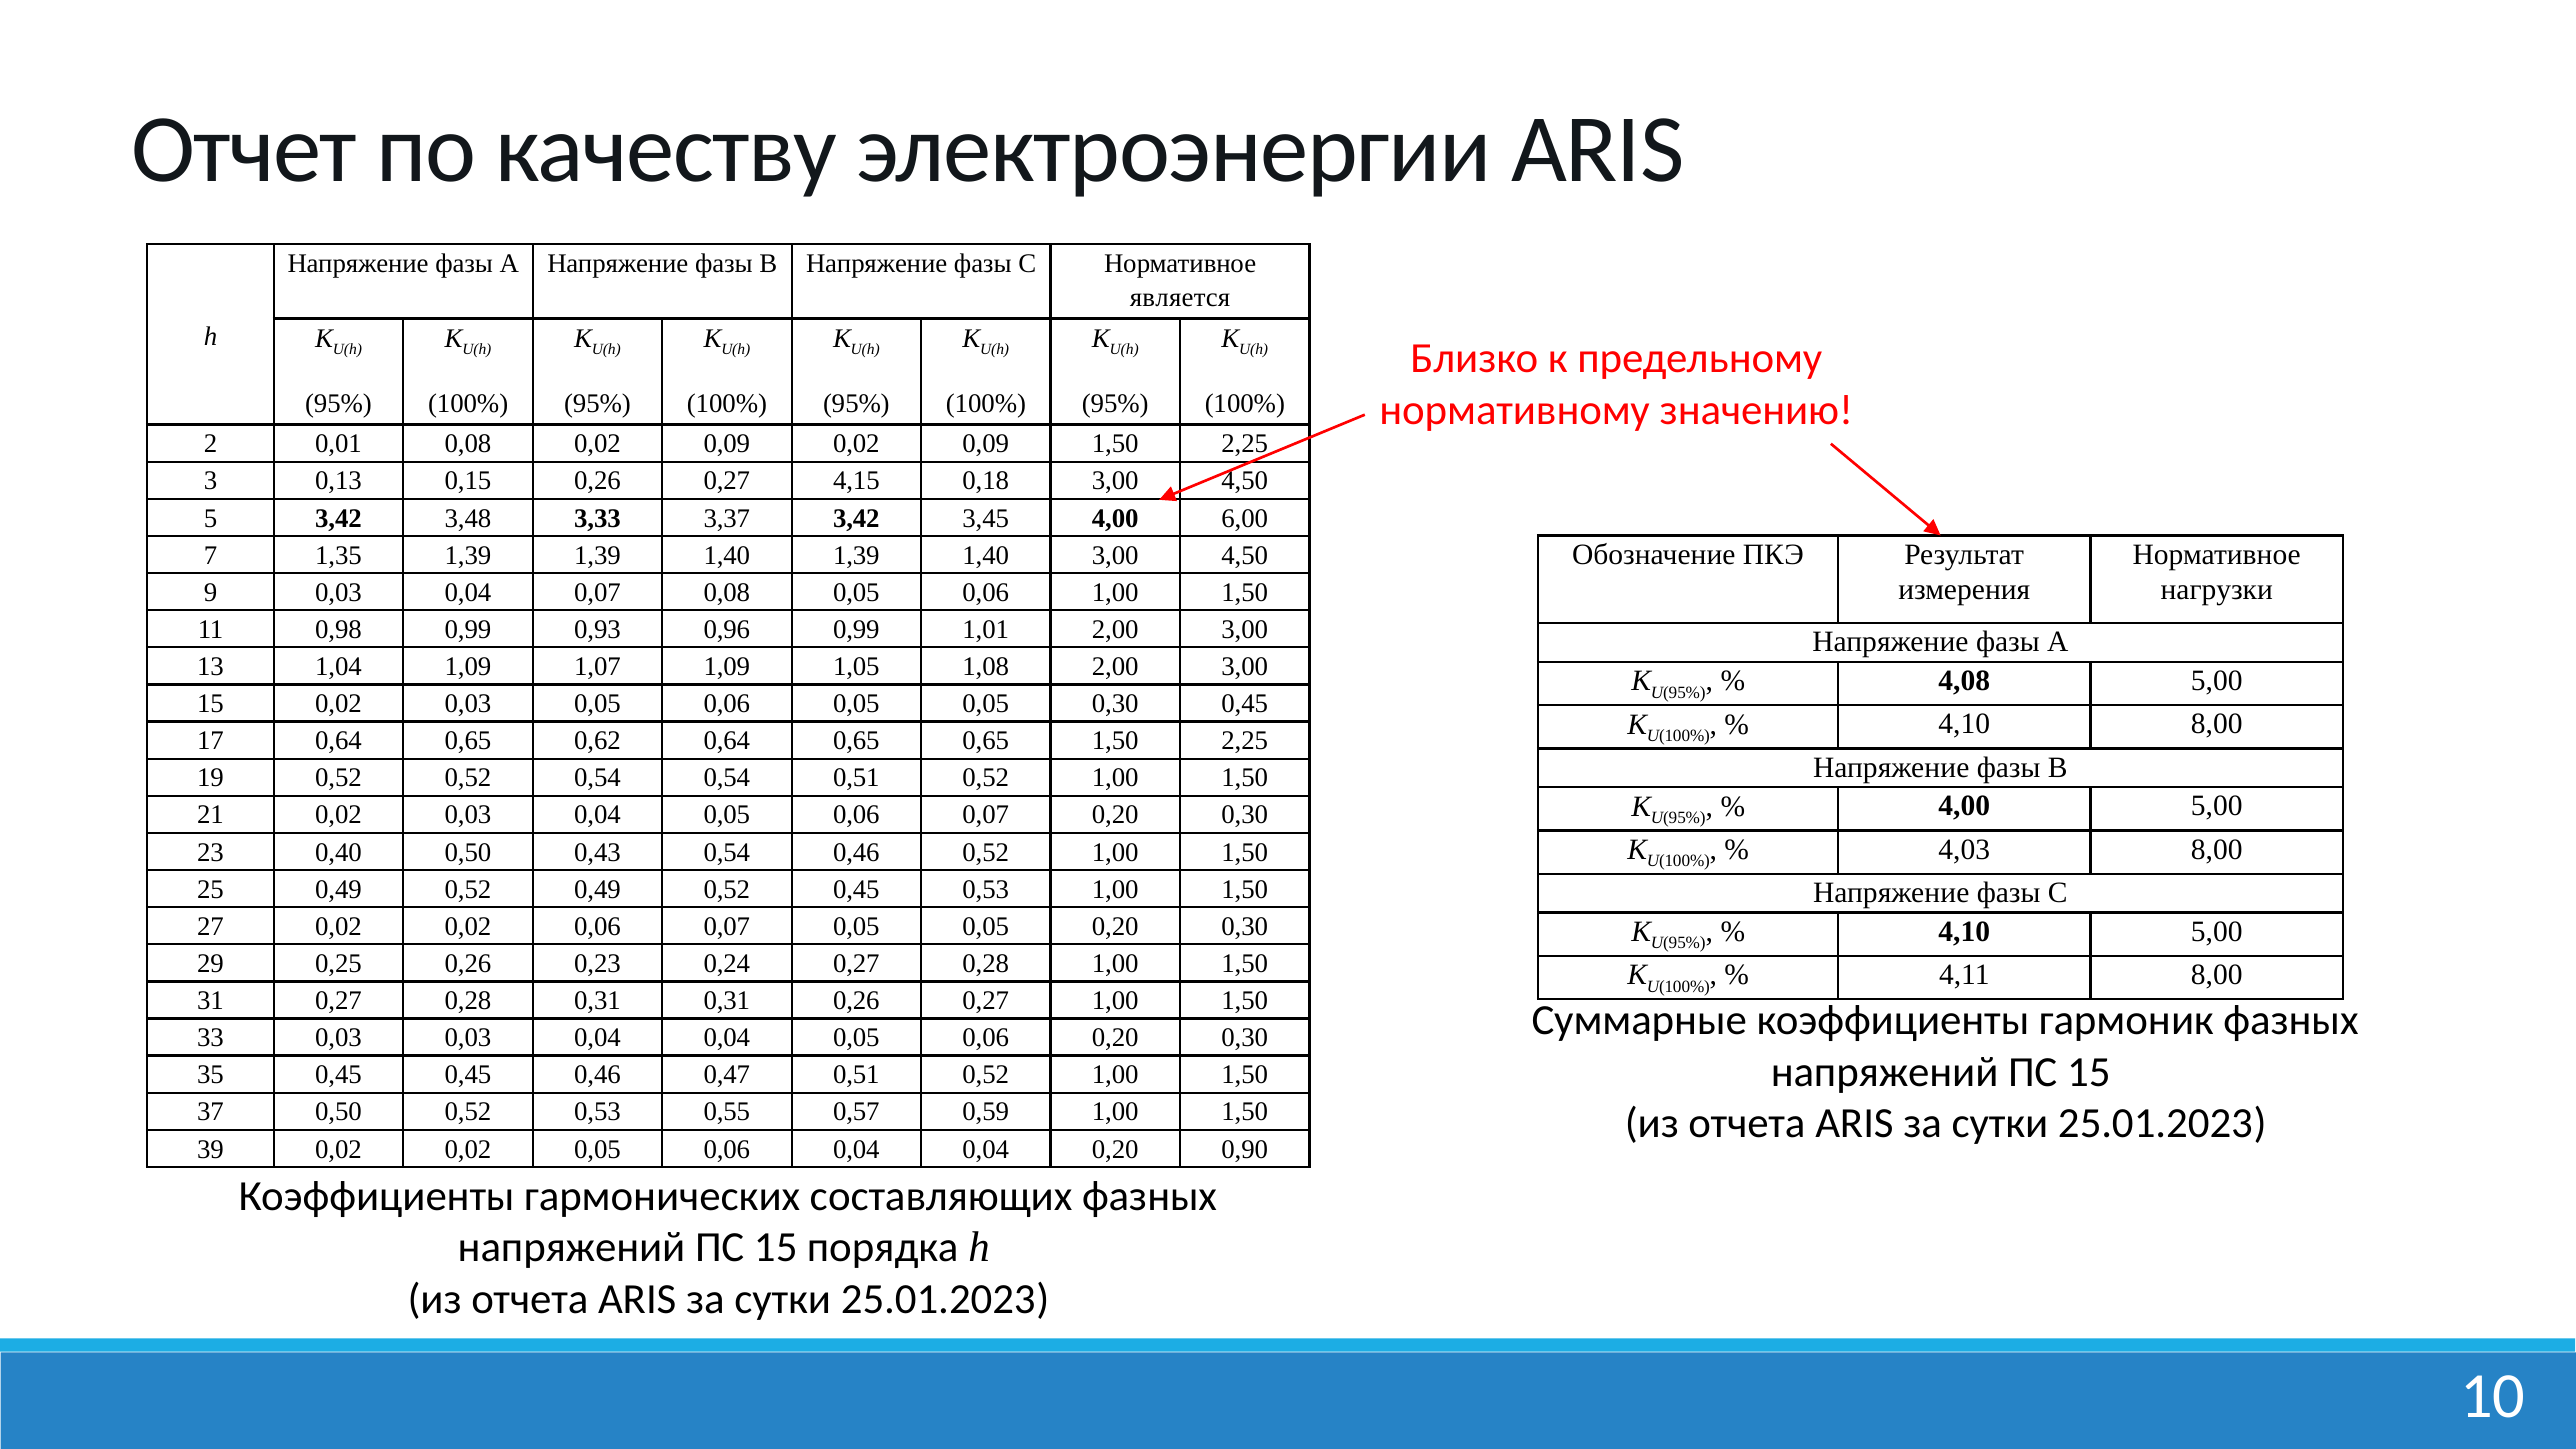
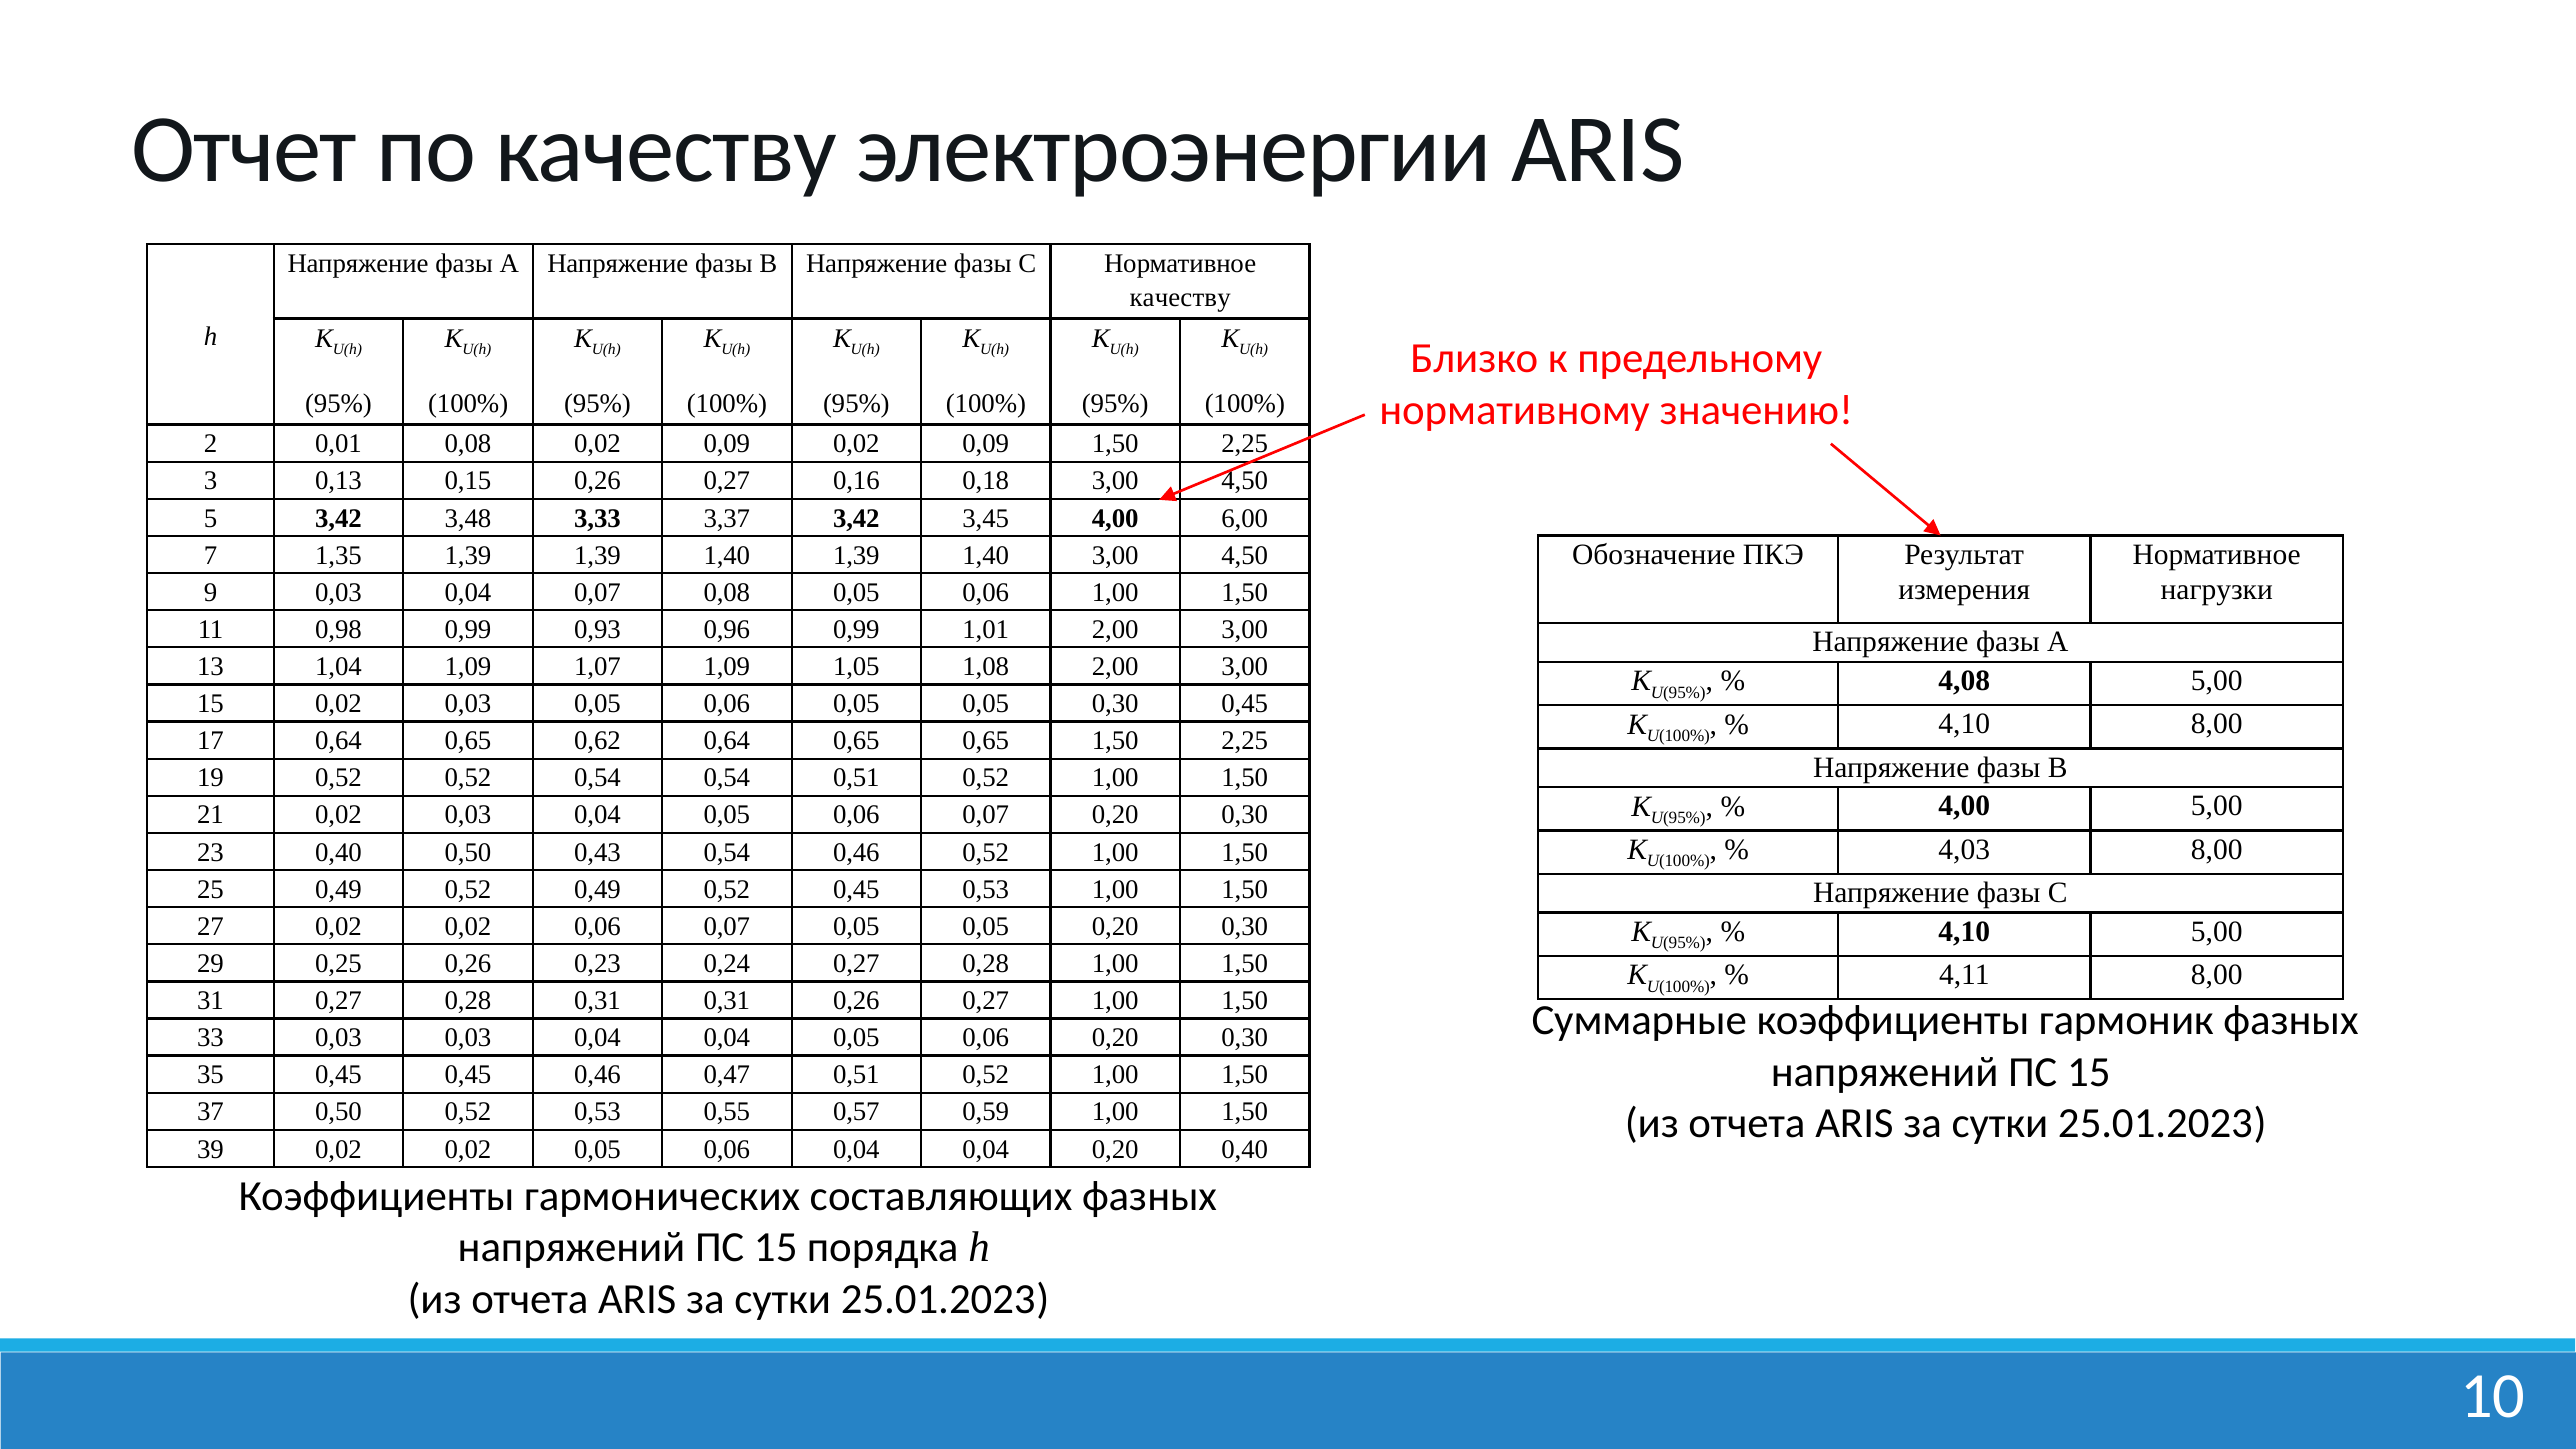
является at (1180, 298): является -> качеству
4,15: 4,15 -> 0,16
0,20 0,90: 0,90 -> 0,40
